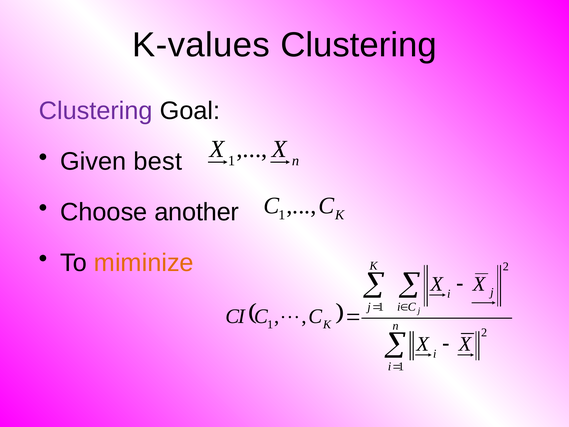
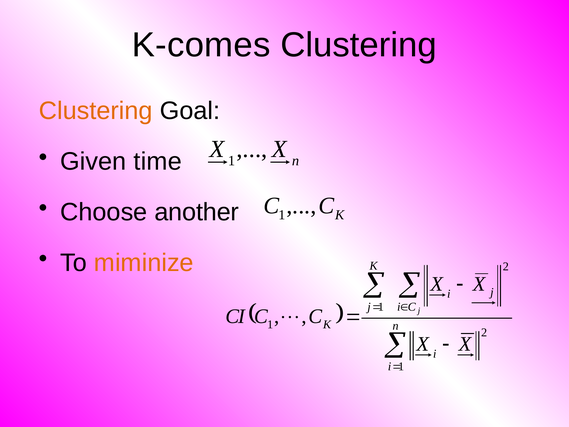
K-values: K-values -> K-comes
Clustering at (96, 111) colour: purple -> orange
best: best -> time
